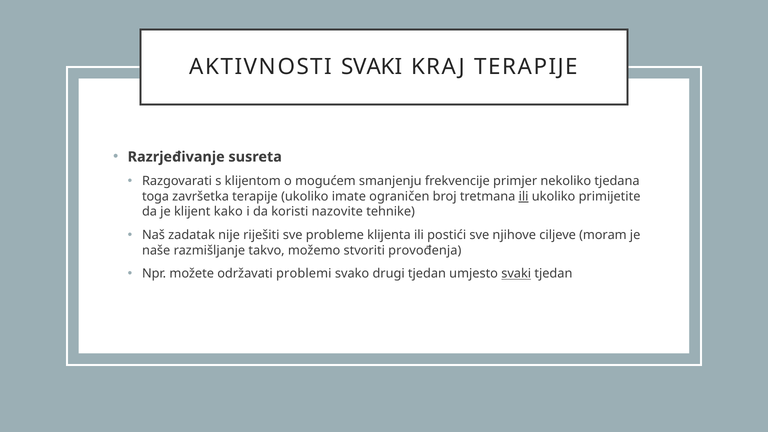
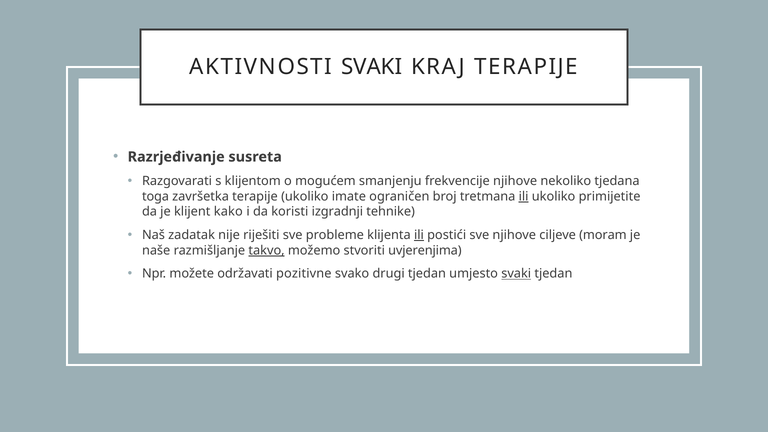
frekvencije primjer: primjer -> njihove
nazovite: nazovite -> izgradnji
ili at (419, 235) underline: none -> present
takvo underline: none -> present
provođenja: provođenja -> uvjerenjima
problemi: problemi -> pozitivne
